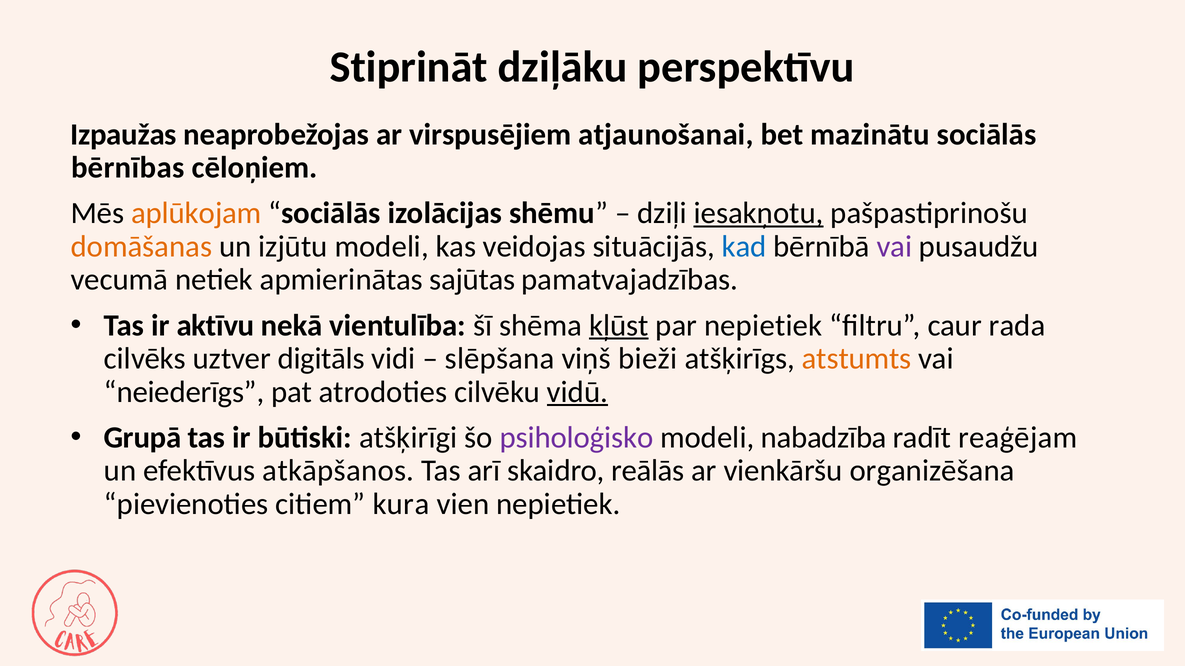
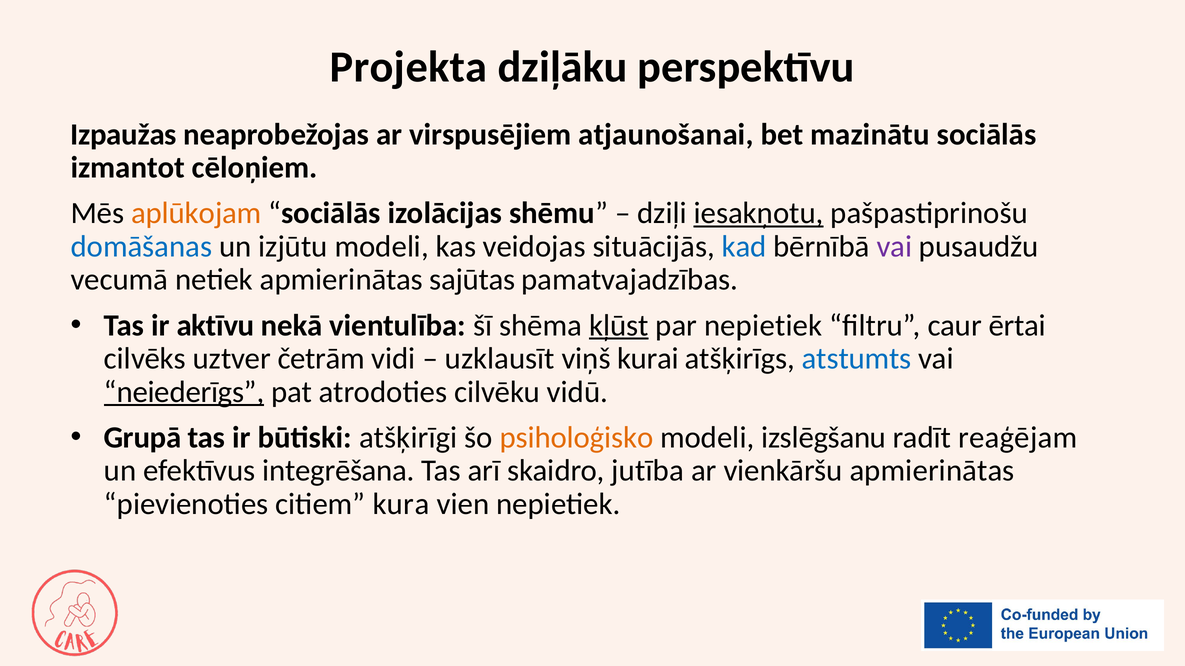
Stiprināt: Stiprināt -> Projekta
bērnības: bērnības -> izmantot
domāšanas colour: orange -> blue
rada: rada -> ērtai
digitāls: digitāls -> četrām
slēpšana: slēpšana -> uzklausīt
bieži: bieži -> kurai
atstumts colour: orange -> blue
neiederīgs underline: none -> present
vidū underline: present -> none
psiholoģisko colour: purple -> orange
nabadzība: nabadzība -> izslēgšanu
atkāpšanos: atkāpšanos -> integrēšana
reālās: reālās -> jutība
vienkāršu organizēšana: organizēšana -> apmierinātas
